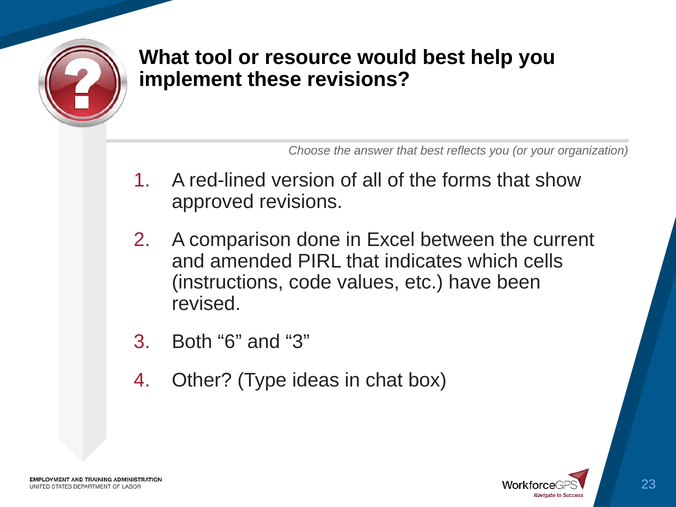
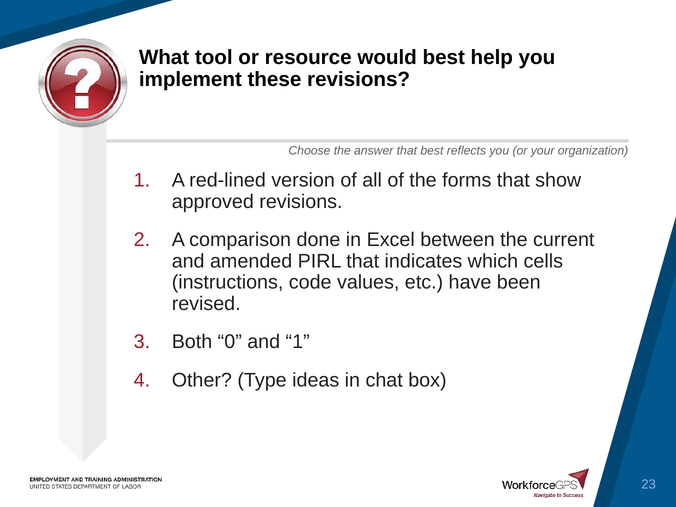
6: 6 -> 0
and 3: 3 -> 1
